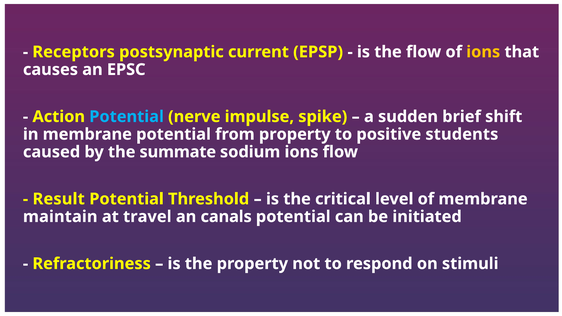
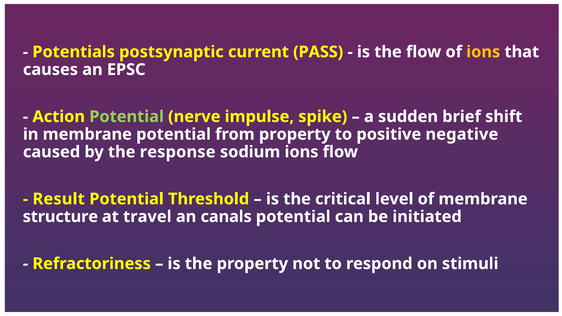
Receptors: Receptors -> Potentials
EPSP: EPSP -> PASS
Potential at (127, 117) colour: light blue -> light green
students: students -> negative
summate: summate -> response
maintain: maintain -> structure
